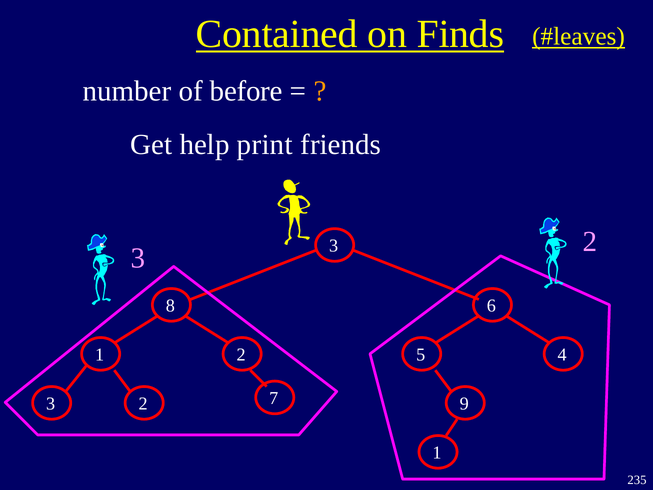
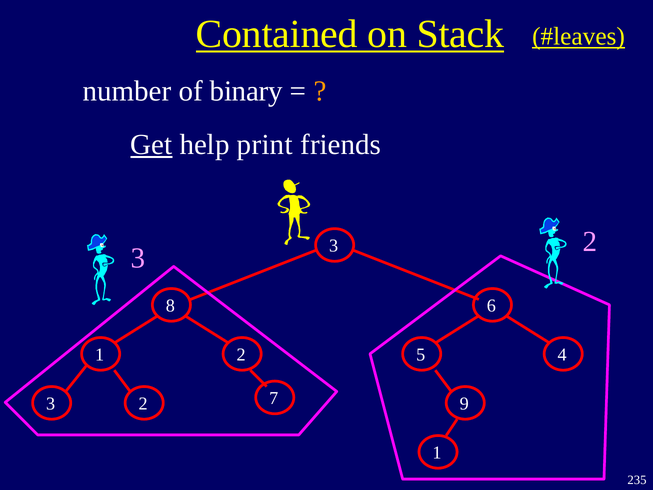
Finds: Finds -> Stack
before: before -> binary
Get underline: none -> present
